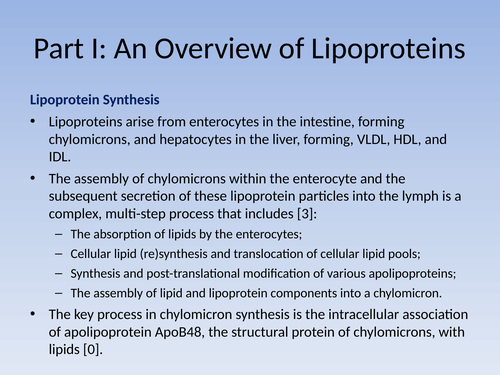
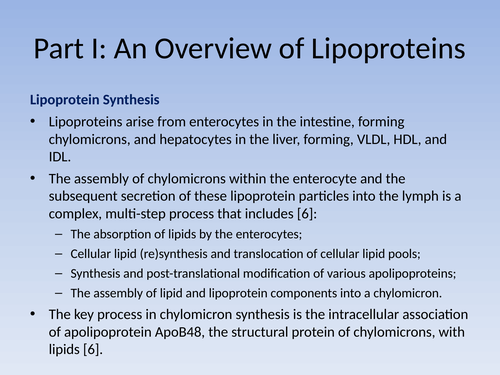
includes 3: 3 -> 6
lipids 0: 0 -> 6
